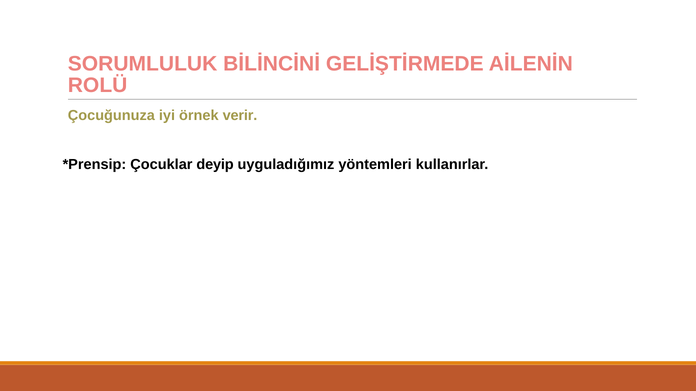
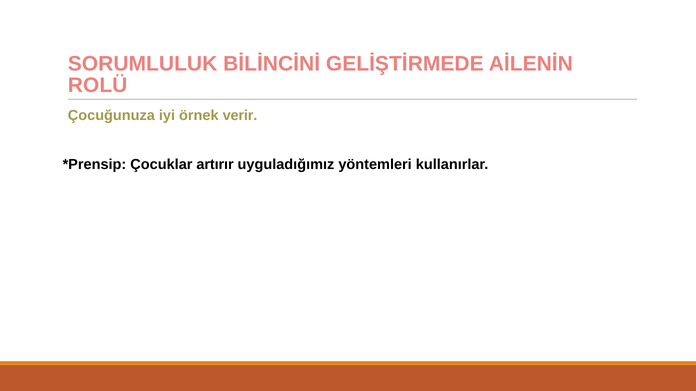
deyip: deyip -> artırır
